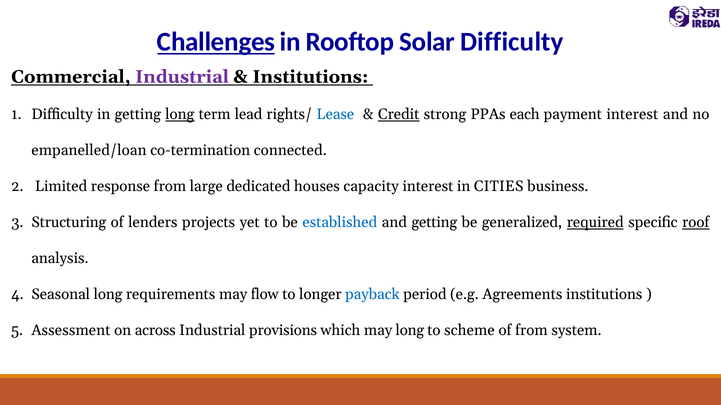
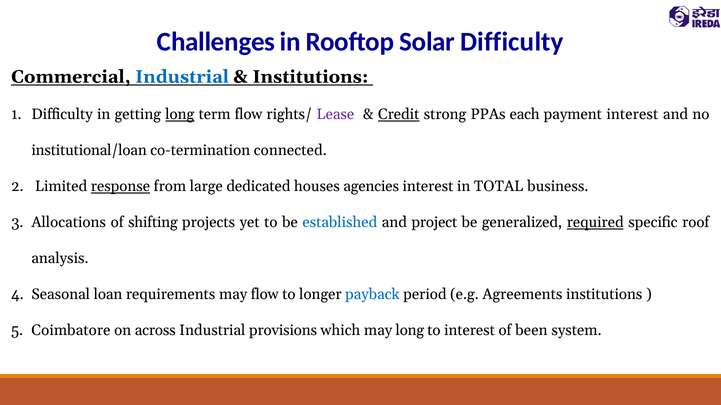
Challenges underline: present -> none
Industrial at (182, 77) colour: purple -> blue
term lead: lead -> flow
Lease colour: blue -> purple
empanelled/loan: empanelled/loan -> institutional/loan
response underline: none -> present
capacity: capacity -> agencies
CITIES: CITIES -> TOTAL
Structuring: Structuring -> Allocations
lenders: lenders -> shifting
and getting: getting -> project
roof underline: present -> none
Seasonal long: long -> loan
Assessment: Assessment -> Coimbatore
to scheme: scheme -> interest
of from: from -> been
